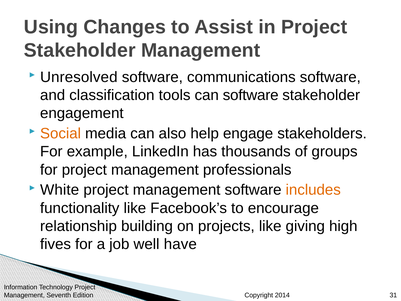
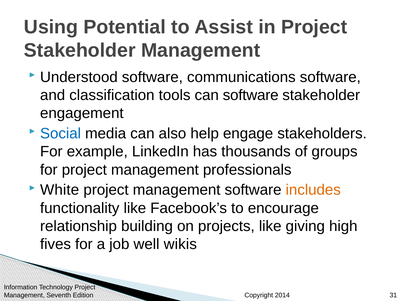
Changes: Changes -> Potential
Unresolved: Unresolved -> Understood
Social colour: orange -> blue
have: have -> wikis
